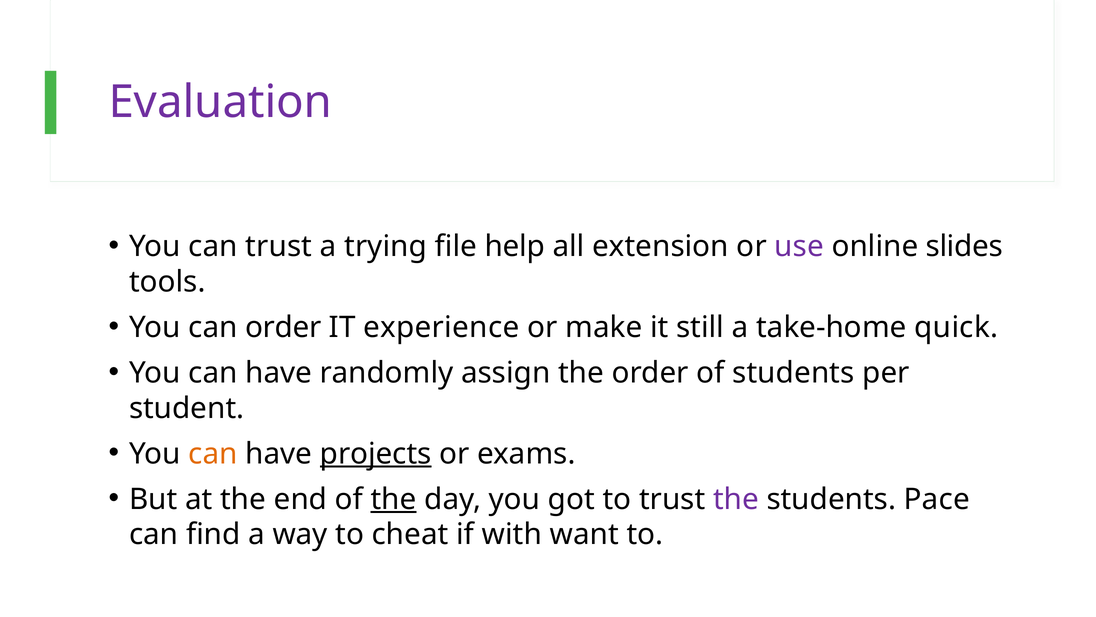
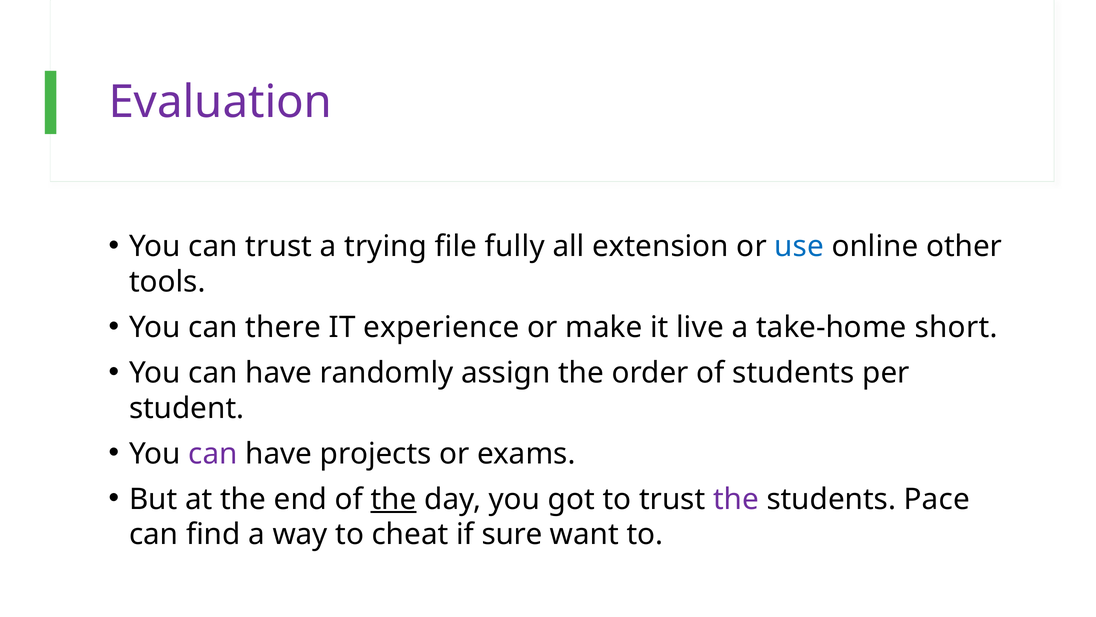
help: help -> fully
use colour: purple -> blue
slides: slides -> other
can order: order -> there
still: still -> live
quick: quick -> short
can at (213, 453) colour: orange -> purple
projects underline: present -> none
with: with -> sure
